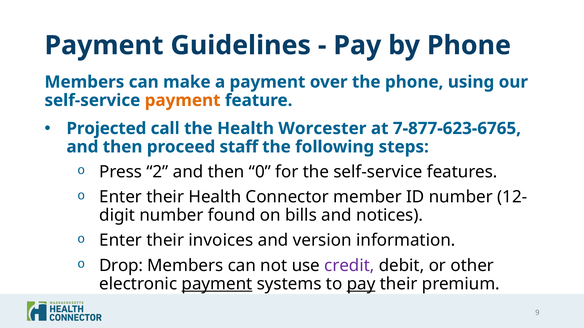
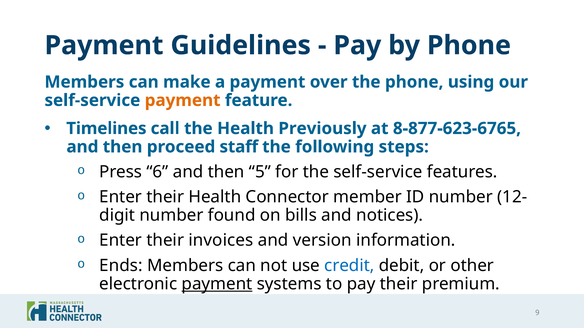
Projected: Projected -> Timelines
Worcester: Worcester -> Previously
7-877-623-6765: 7-877-623-6765 -> 8-877-623-6765
2: 2 -> 6
0: 0 -> 5
Drop: Drop -> Ends
credit colour: purple -> blue
pay at (361, 284) underline: present -> none
